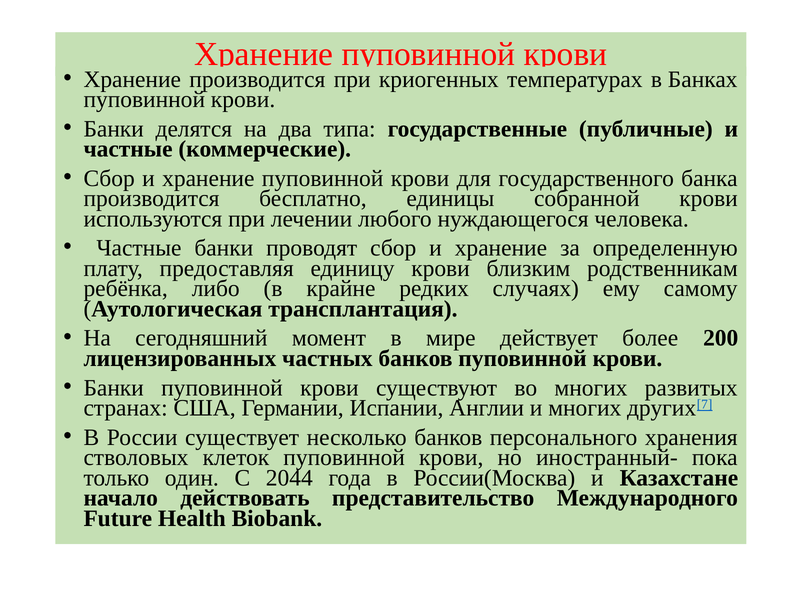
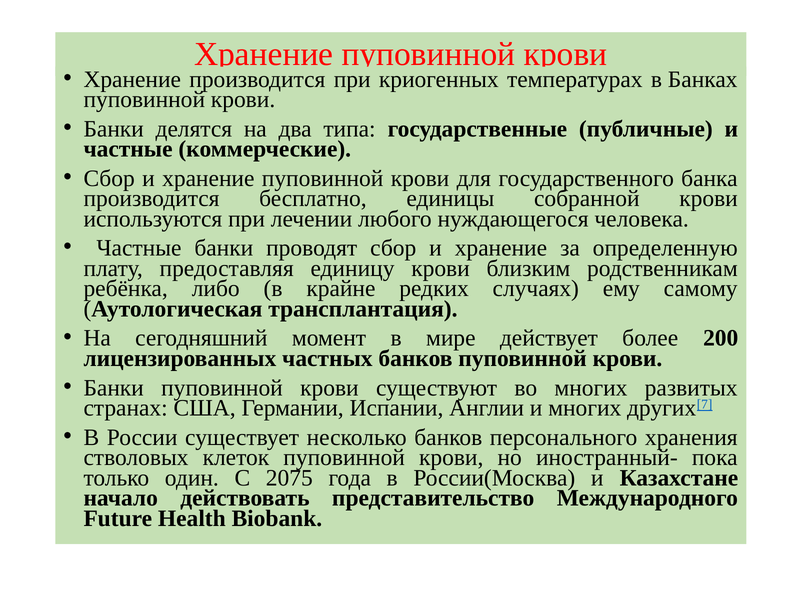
2044: 2044 -> 2075
